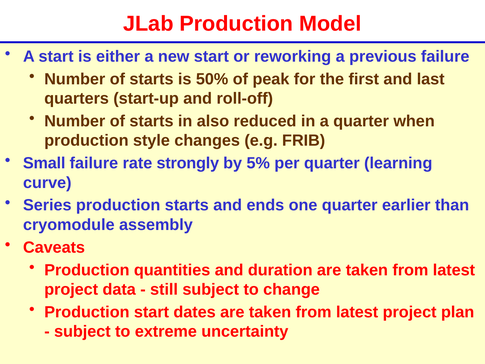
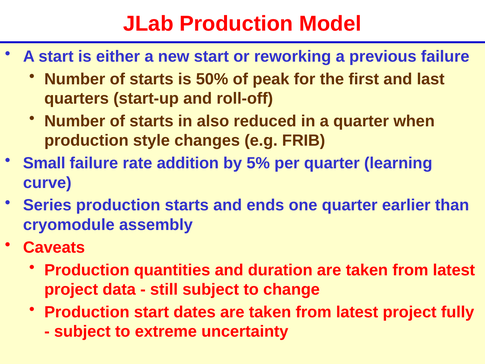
strongly: strongly -> addition
plan: plan -> fully
